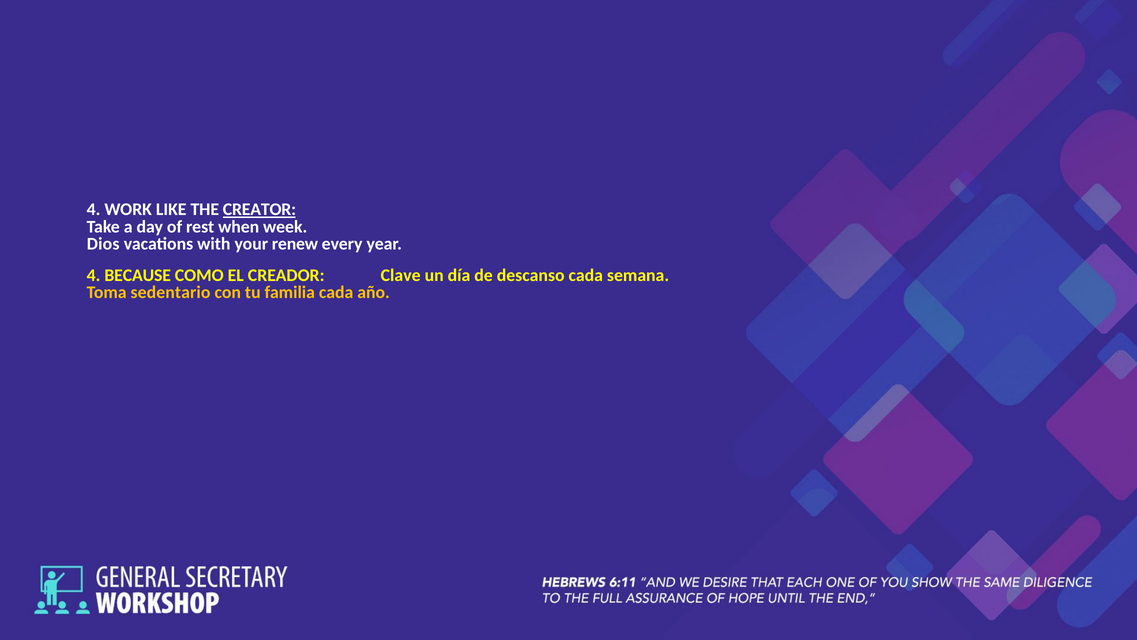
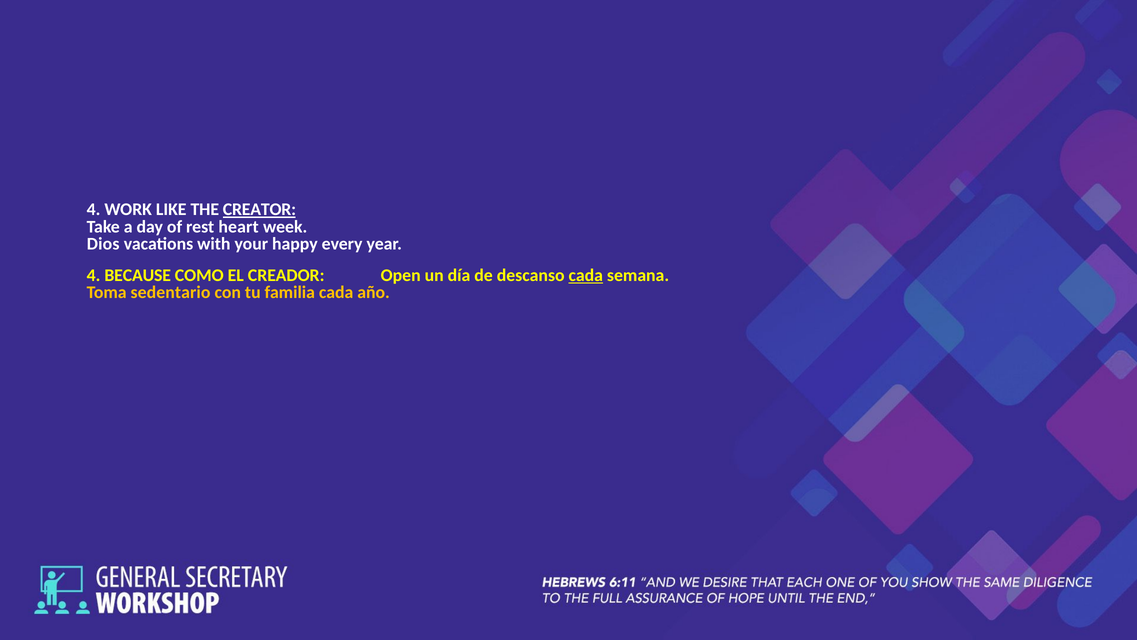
when: when -> heart
renew: renew -> happy
Clave: Clave -> Open
cada at (586, 275) underline: none -> present
